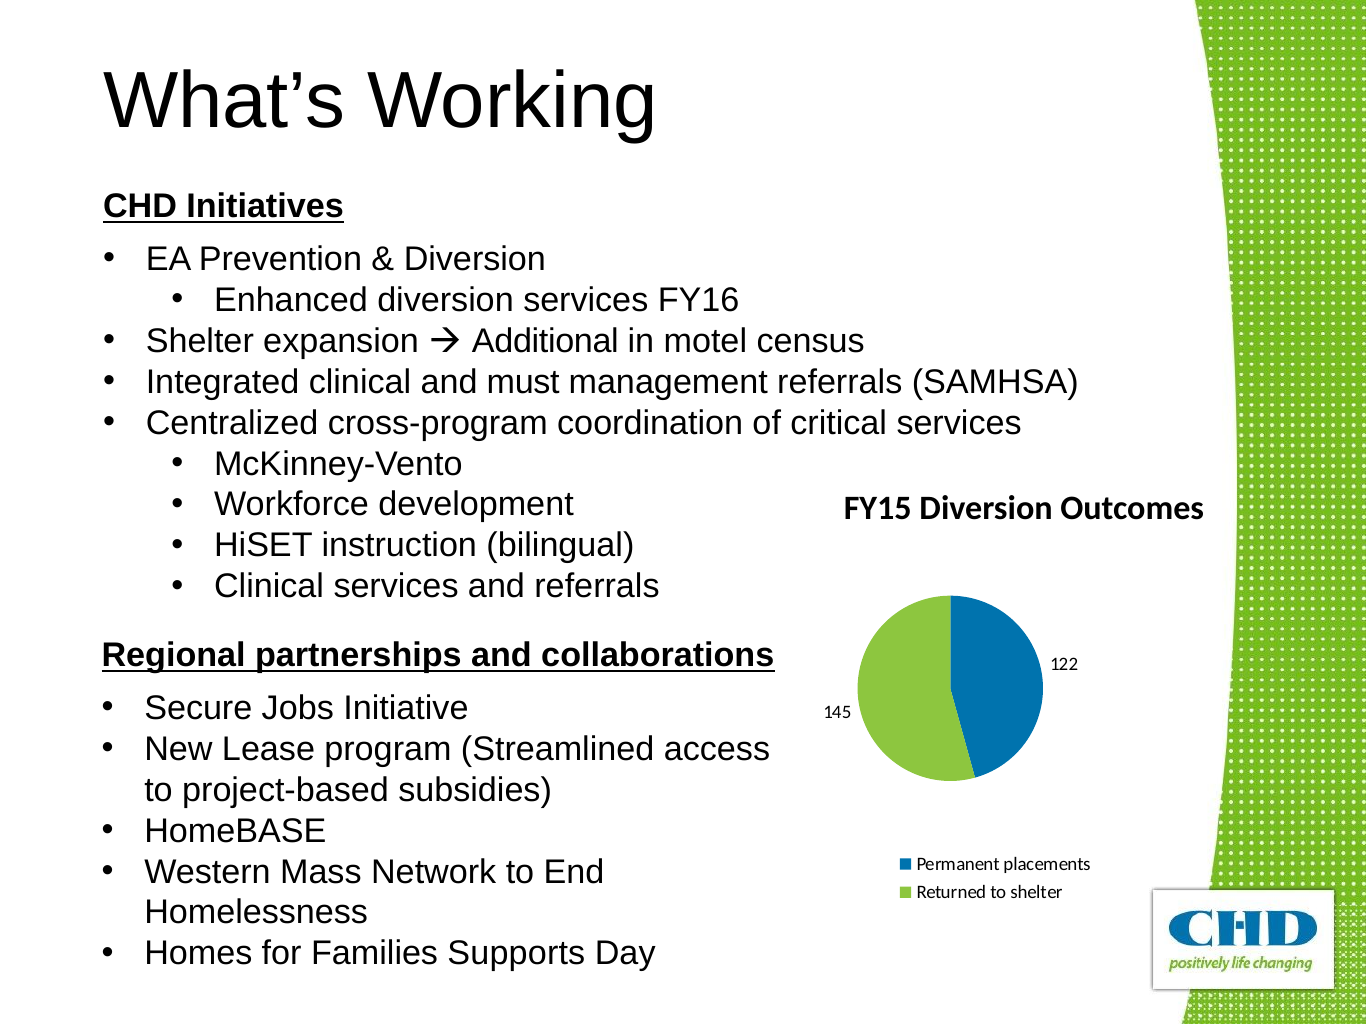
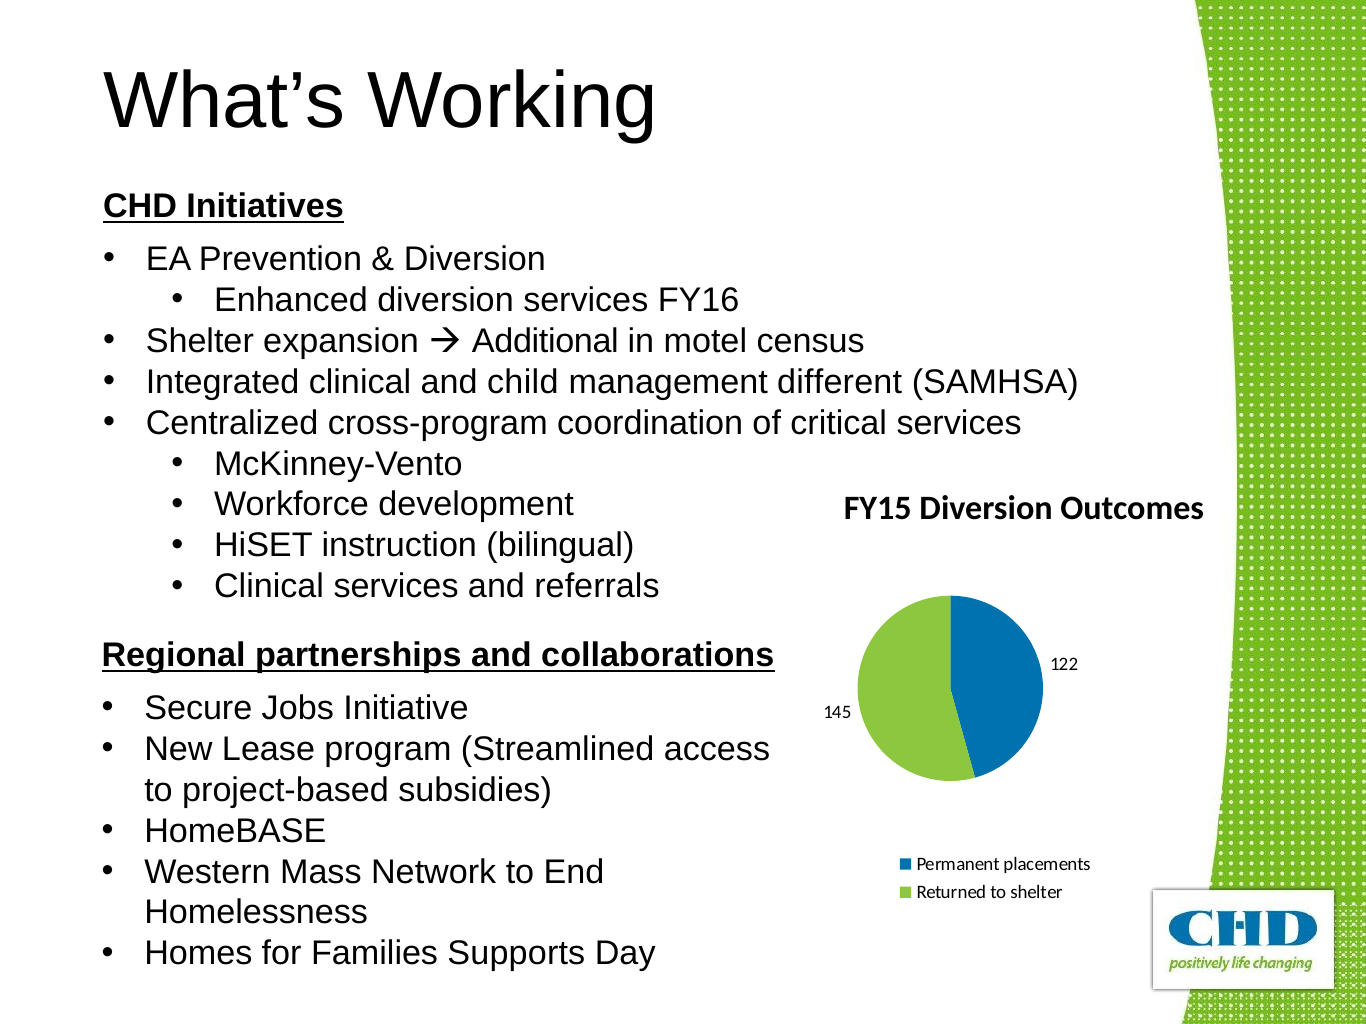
must: must -> child
management referrals: referrals -> different
